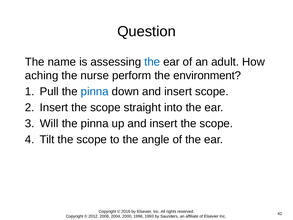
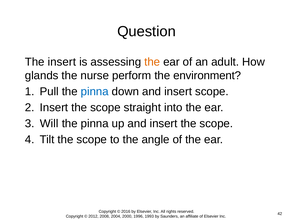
The name: name -> insert
the at (152, 62) colour: blue -> orange
aching: aching -> glands
